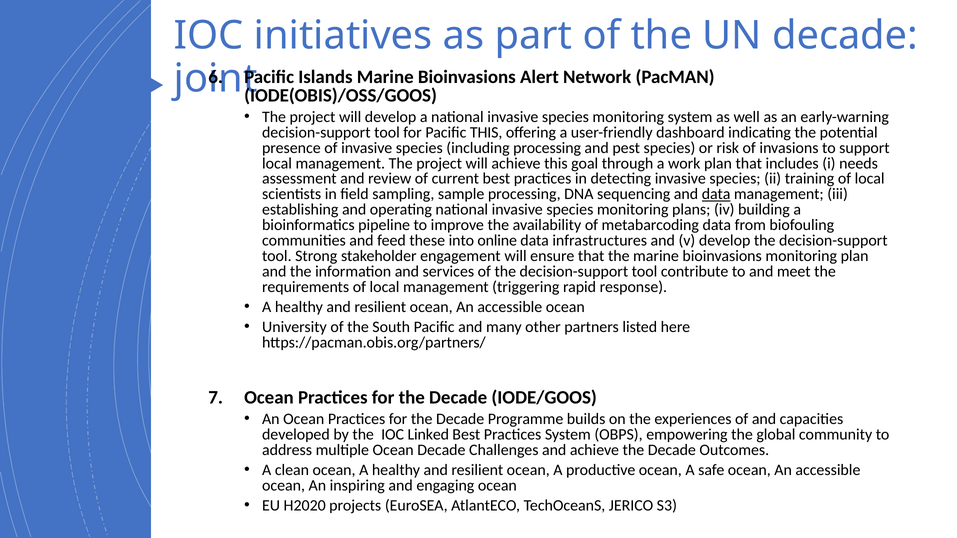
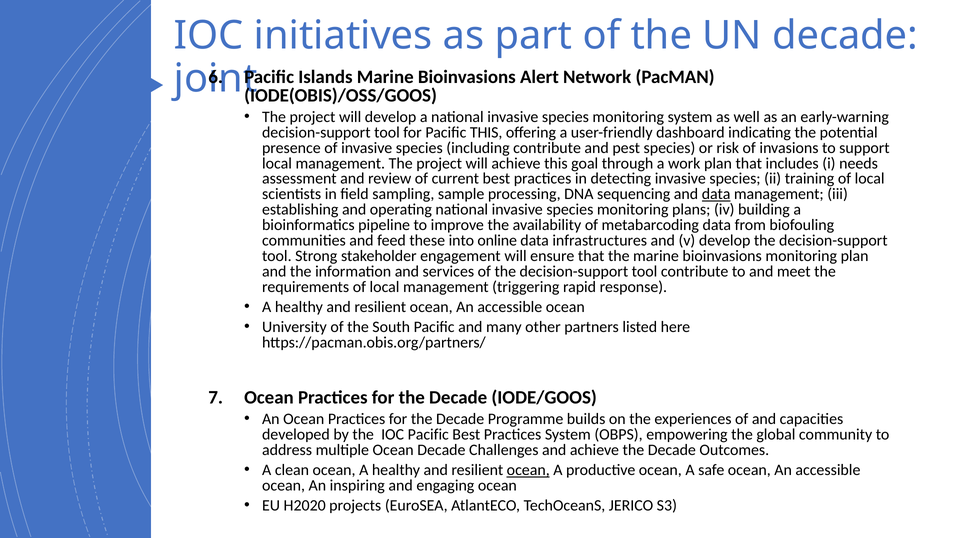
including processing: processing -> contribute
IOC Linked: Linked -> Pacific
ocean at (528, 470) underline: none -> present
